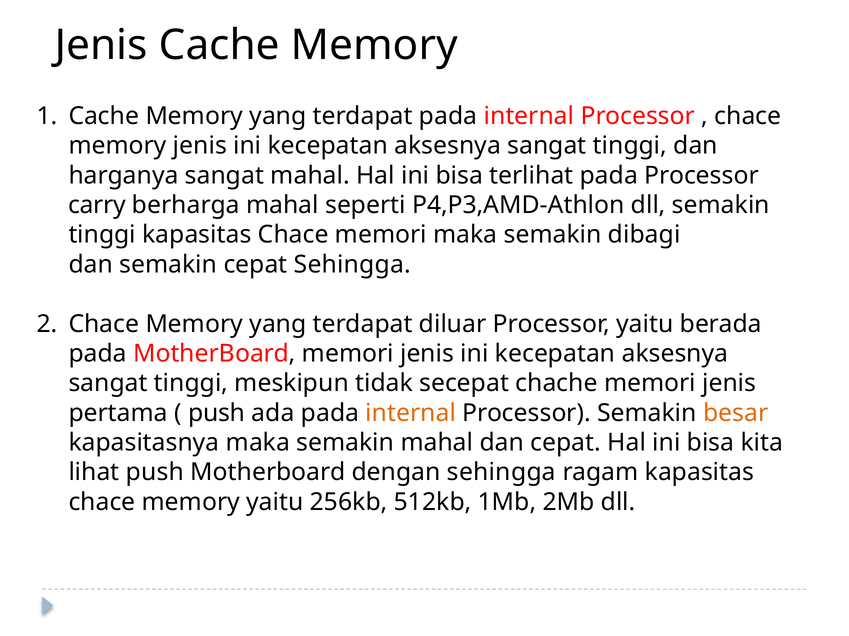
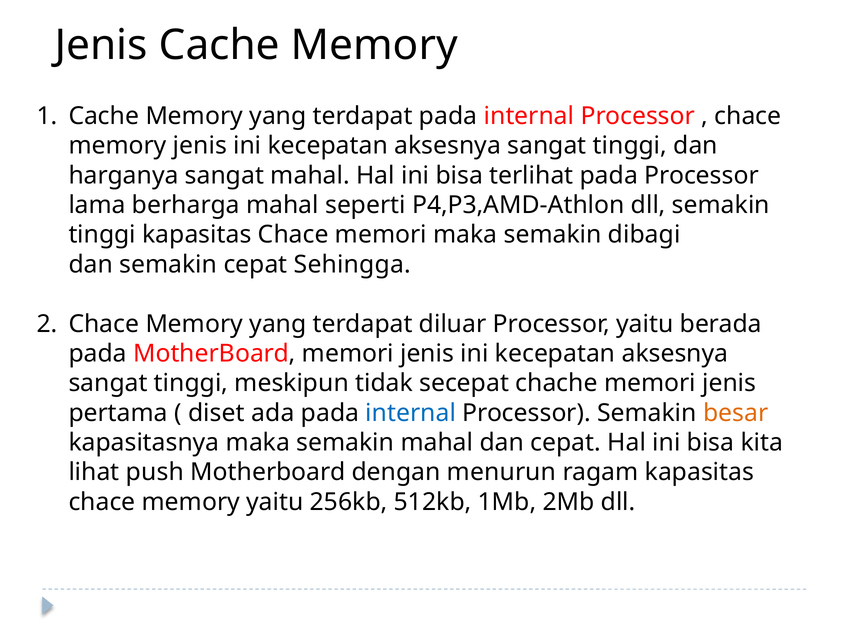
carry: carry -> lama
push at (217, 413): push -> diset
internal at (411, 413) colour: orange -> blue
dengan sehingga: sehingga -> menurun
